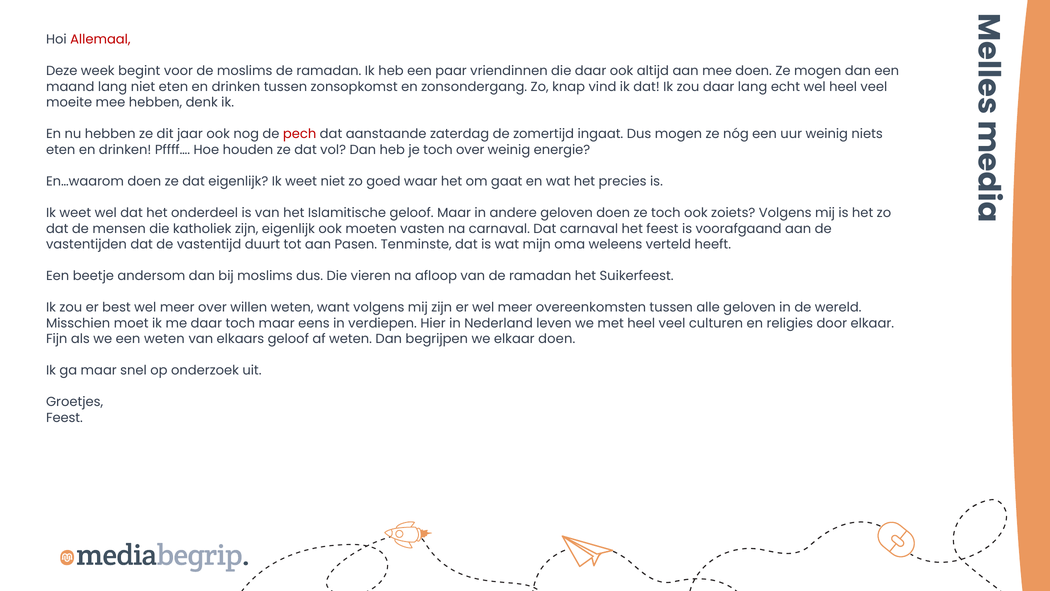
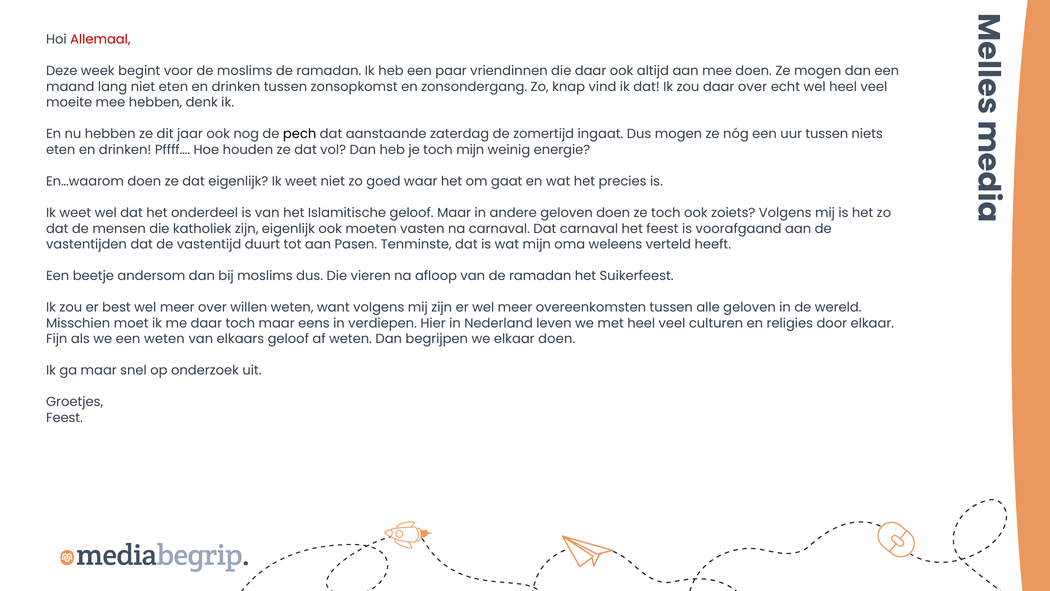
daar lang: lang -> over
pech colour: red -> black
uur weinig: weinig -> tussen
toch over: over -> mijn
